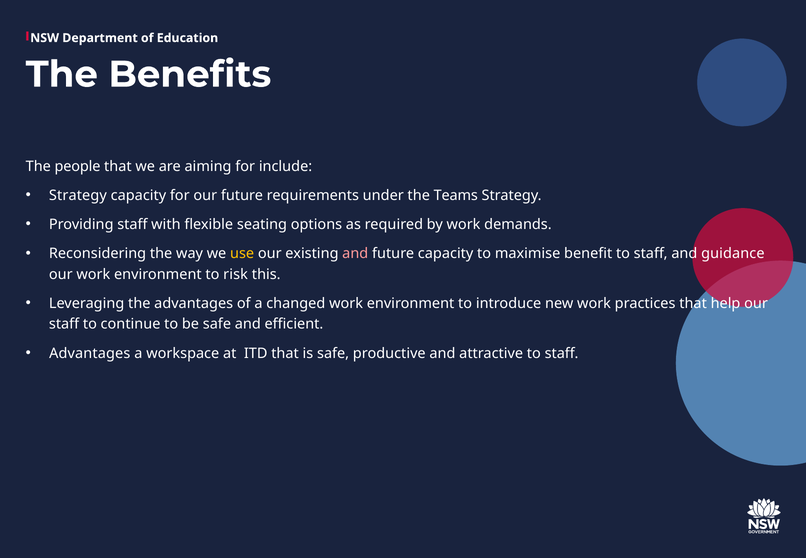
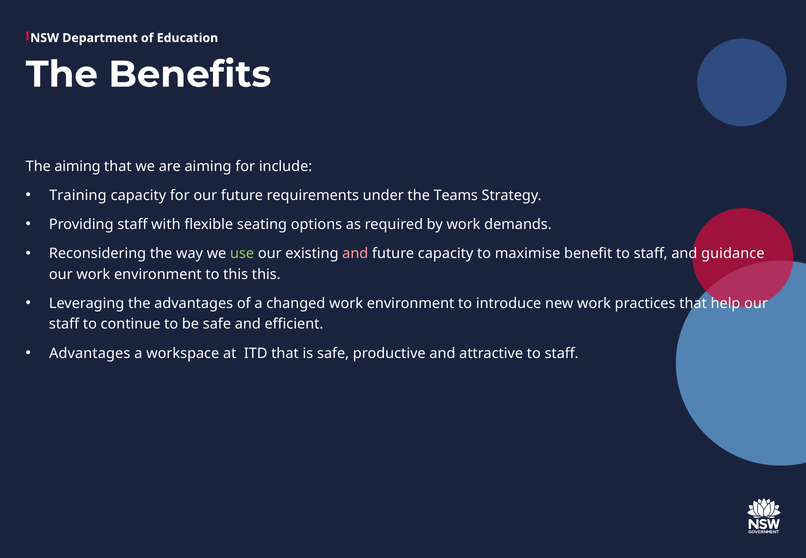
The people: people -> aiming
Strategy at (78, 195): Strategy -> Training
use colour: yellow -> light green
to risk: risk -> this
